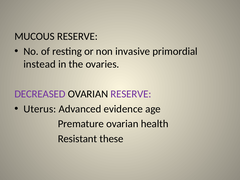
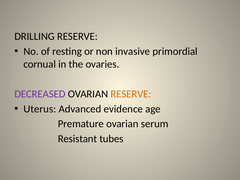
MUCOUS: MUCOUS -> DRILLING
instead: instead -> cornual
RESERVE at (131, 94) colour: purple -> orange
health: health -> serum
these: these -> tubes
